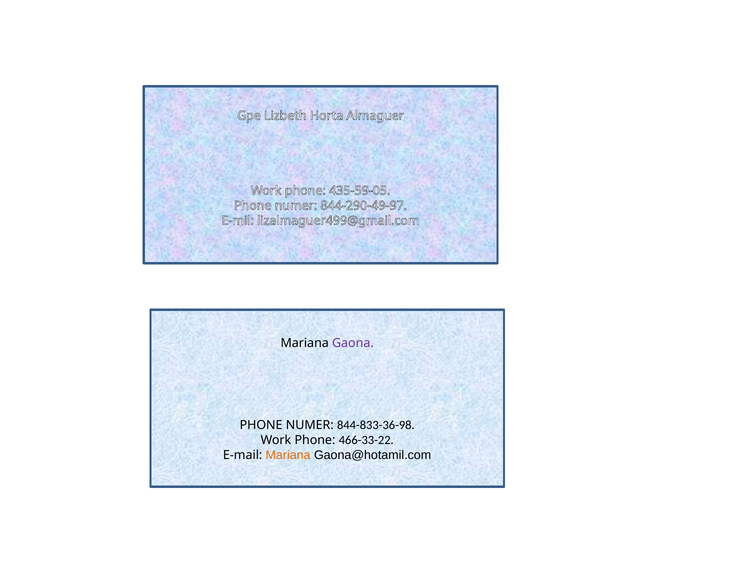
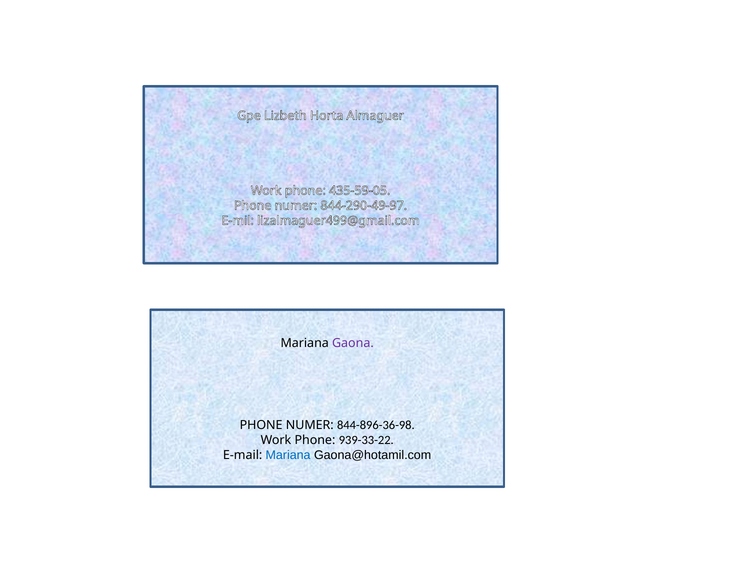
844-833-36-98: 844-833-36-98 -> 844-896-36-98
466-33-22: 466-33-22 -> 939-33-22
Mariana at (288, 455) colour: orange -> blue
